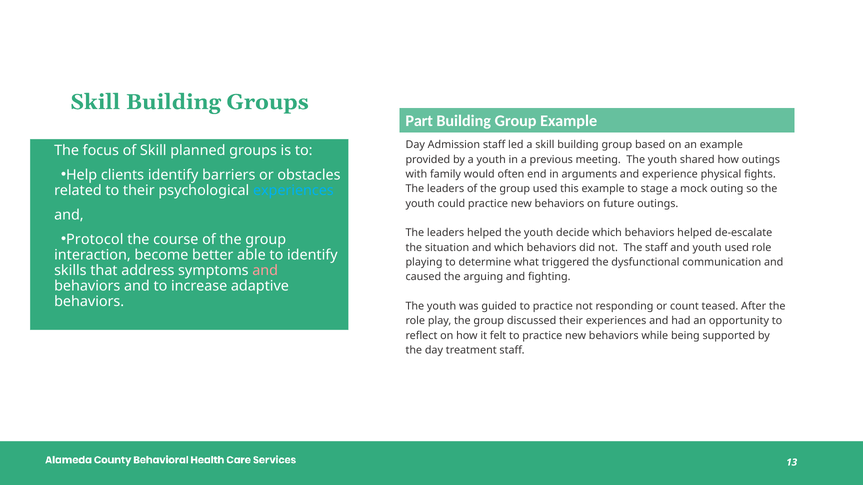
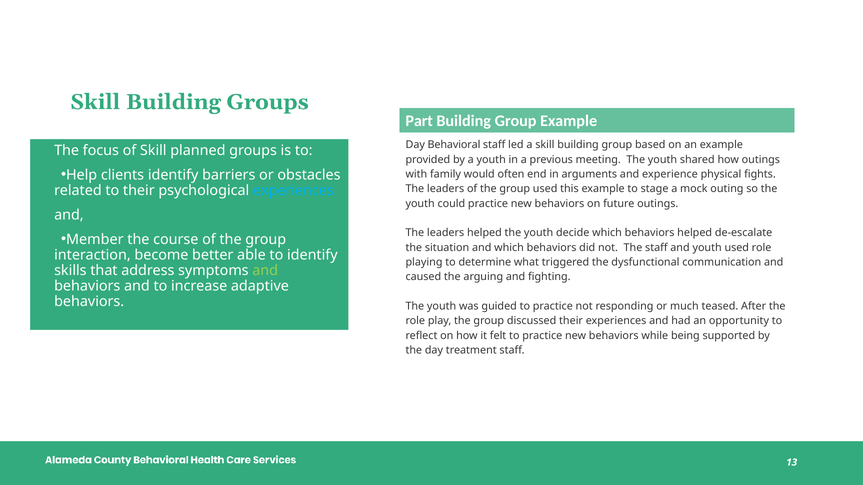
Admission: Admission -> Behavioral
Protocol: Protocol -> Member
and at (265, 271) colour: pink -> light green
count: count -> much
